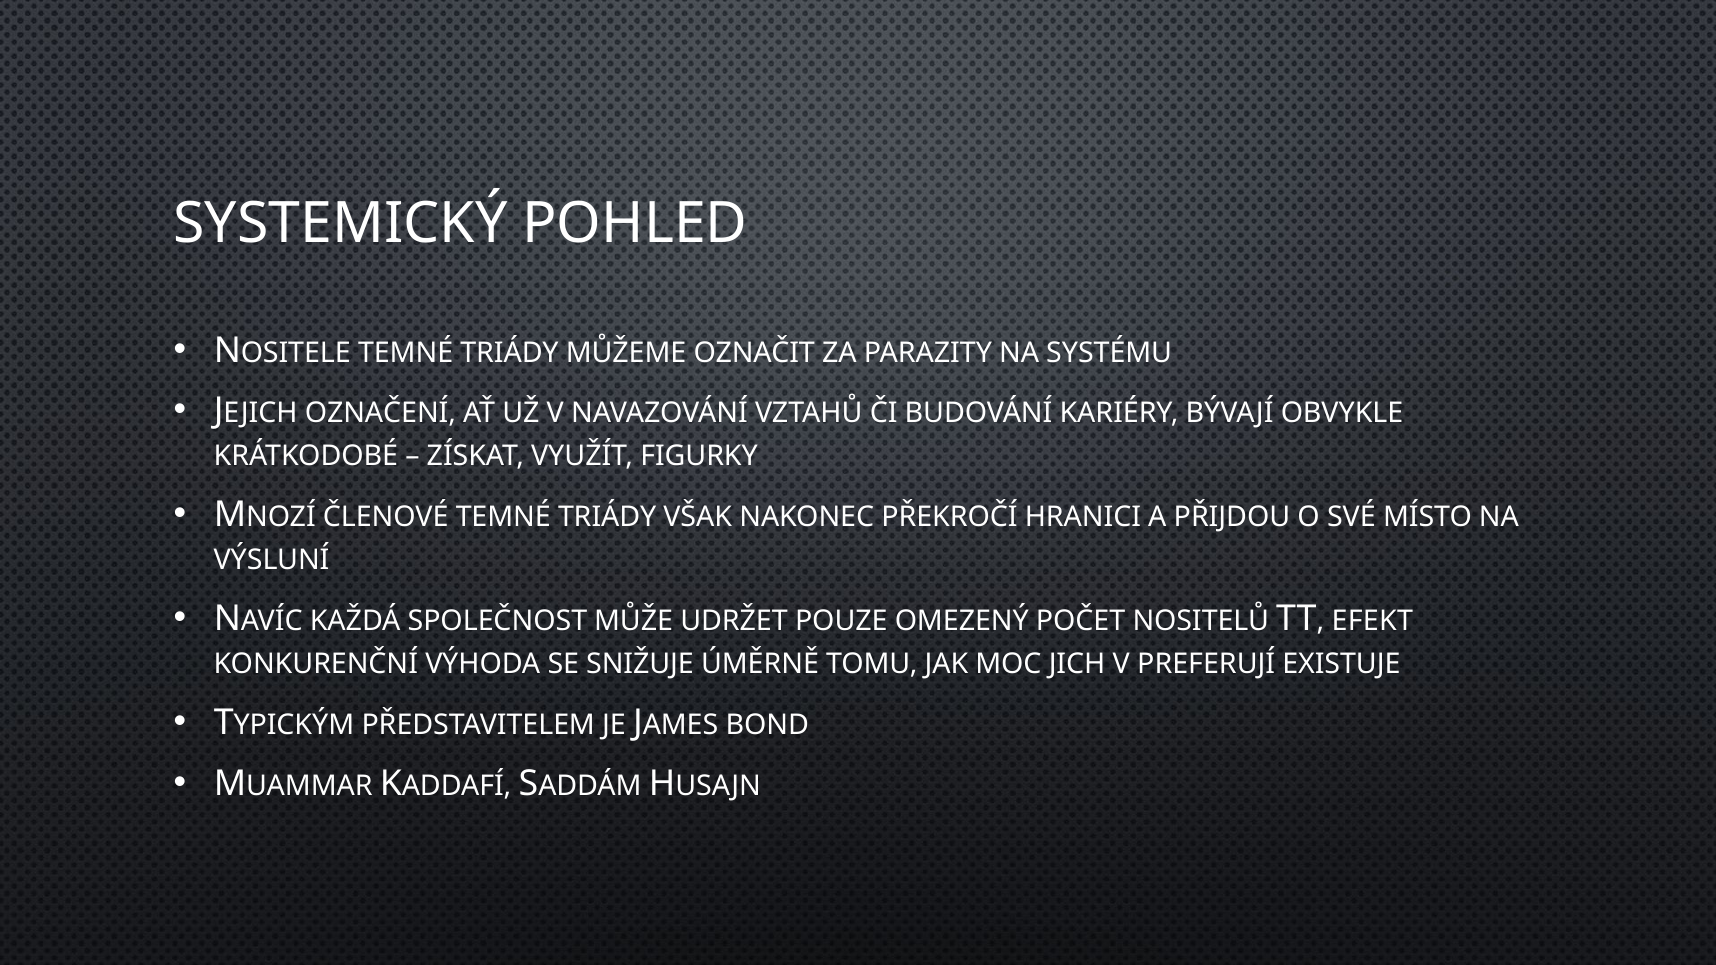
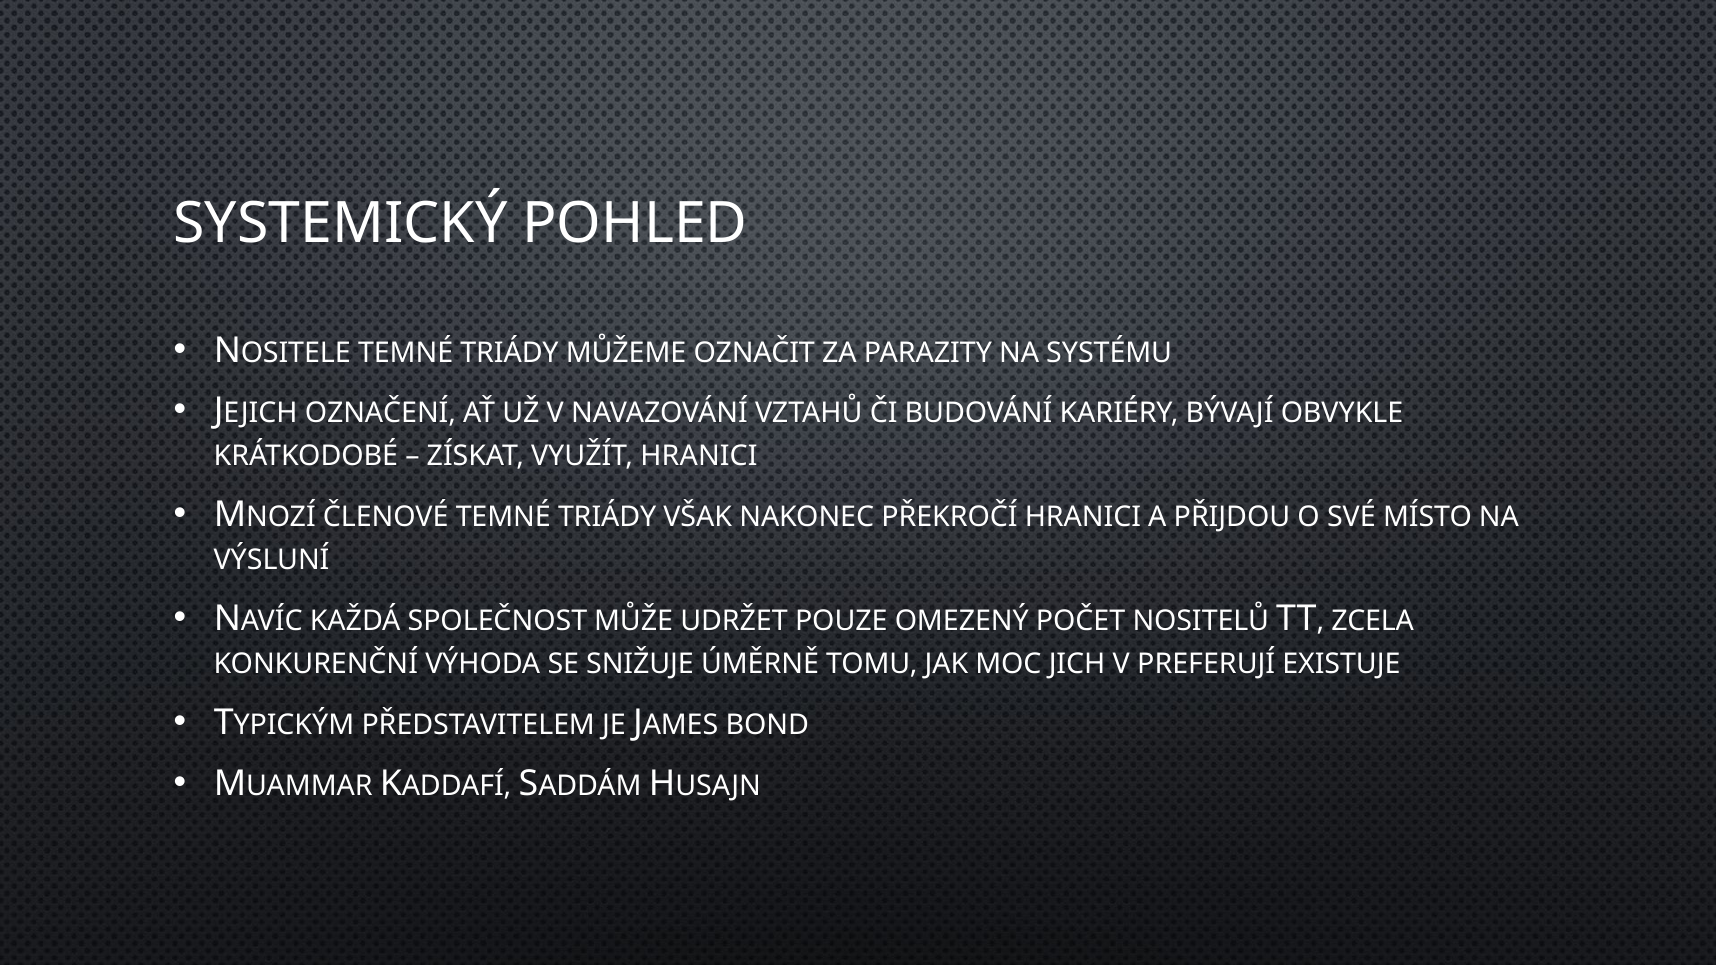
VYUŽÍT FIGURKY: FIGURKY -> HRANICI
EFEKT: EFEKT -> ZCELA
